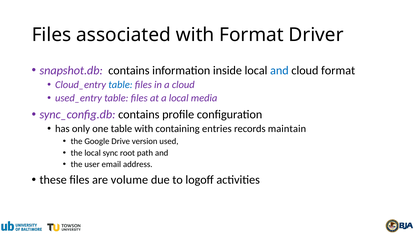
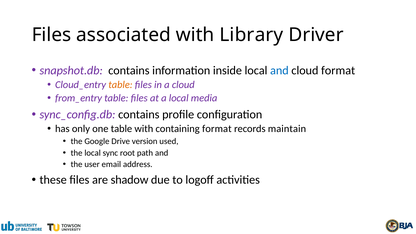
with Format: Format -> Library
table at (120, 85) colour: blue -> orange
used_entry: used_entry -> from_entry
containing entries: entries -> format
volume: volume -> shadow
